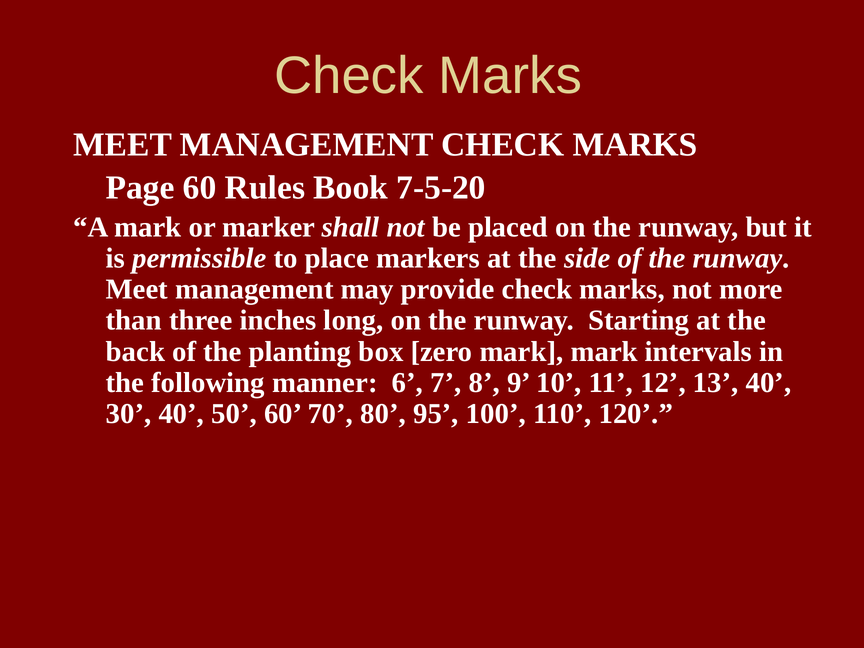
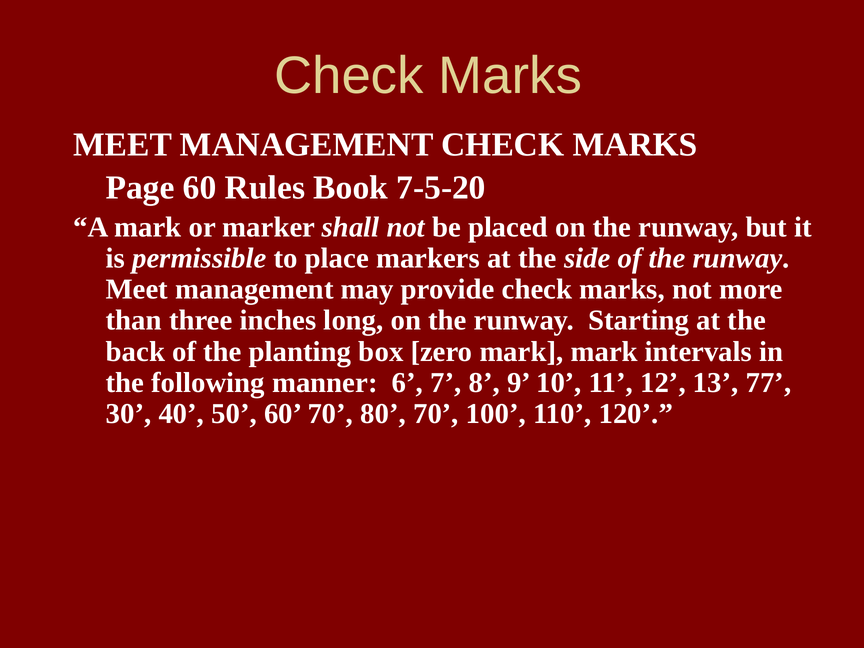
13 40: 40 -> 77
80 95: 95 -> 70
